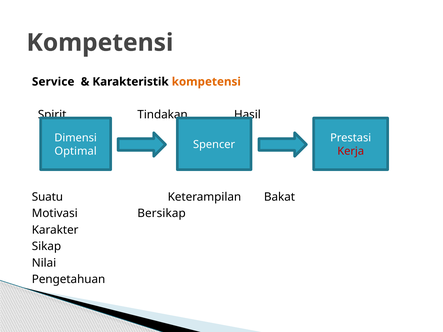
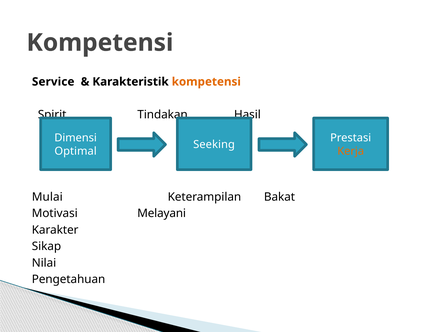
Spencer: Spencer -> Seeking
Kerja colour: red -> orange
Suatu: Suatu -> Mulai
Bersikap: Bersikap -> Melayani
